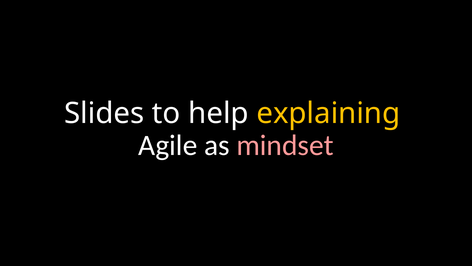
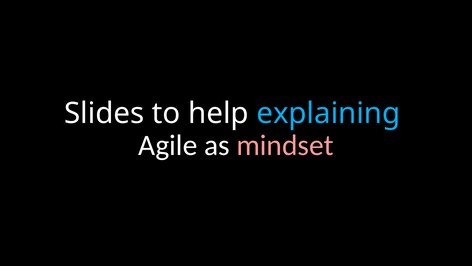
explaining colour: yellow -> light blue
